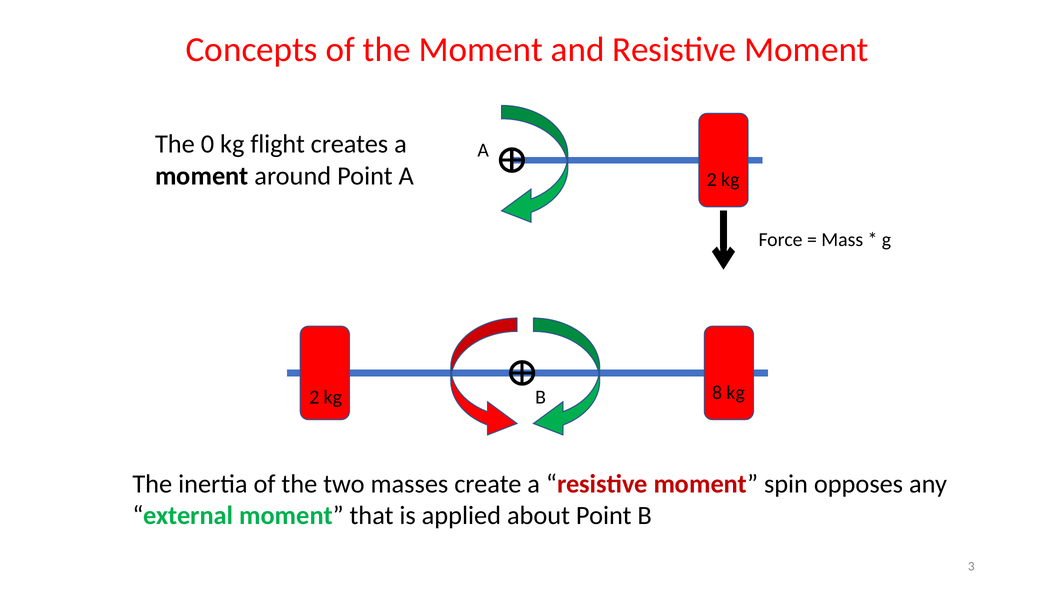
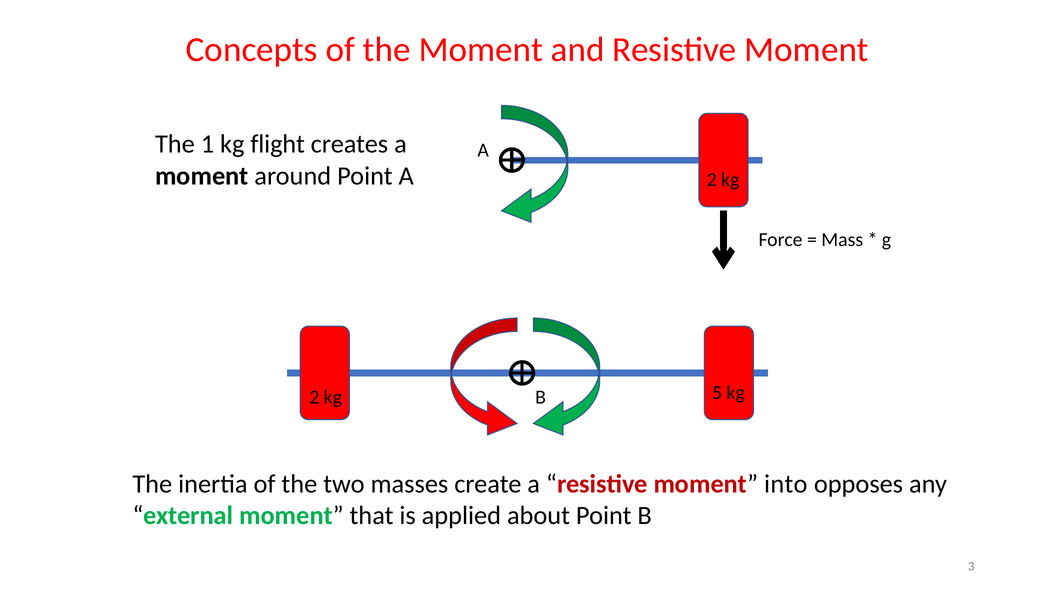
0: 0 -> 1
8: 8 -> 5
spin: spin -> into
